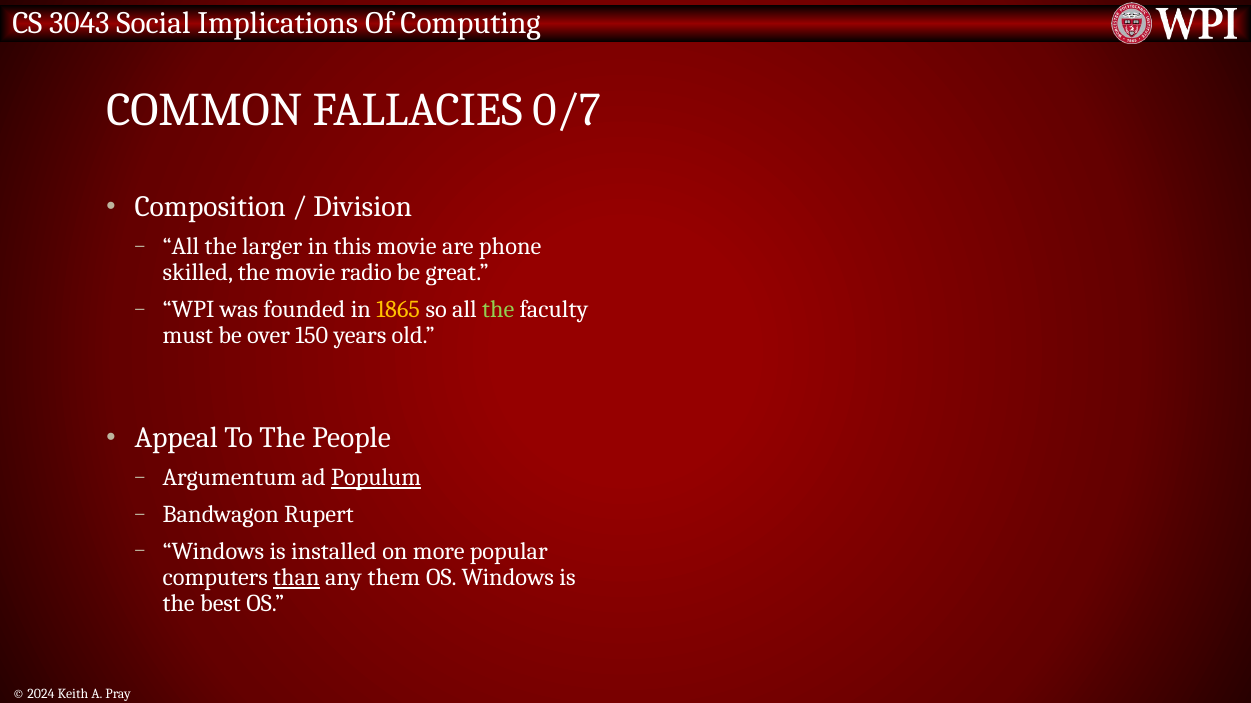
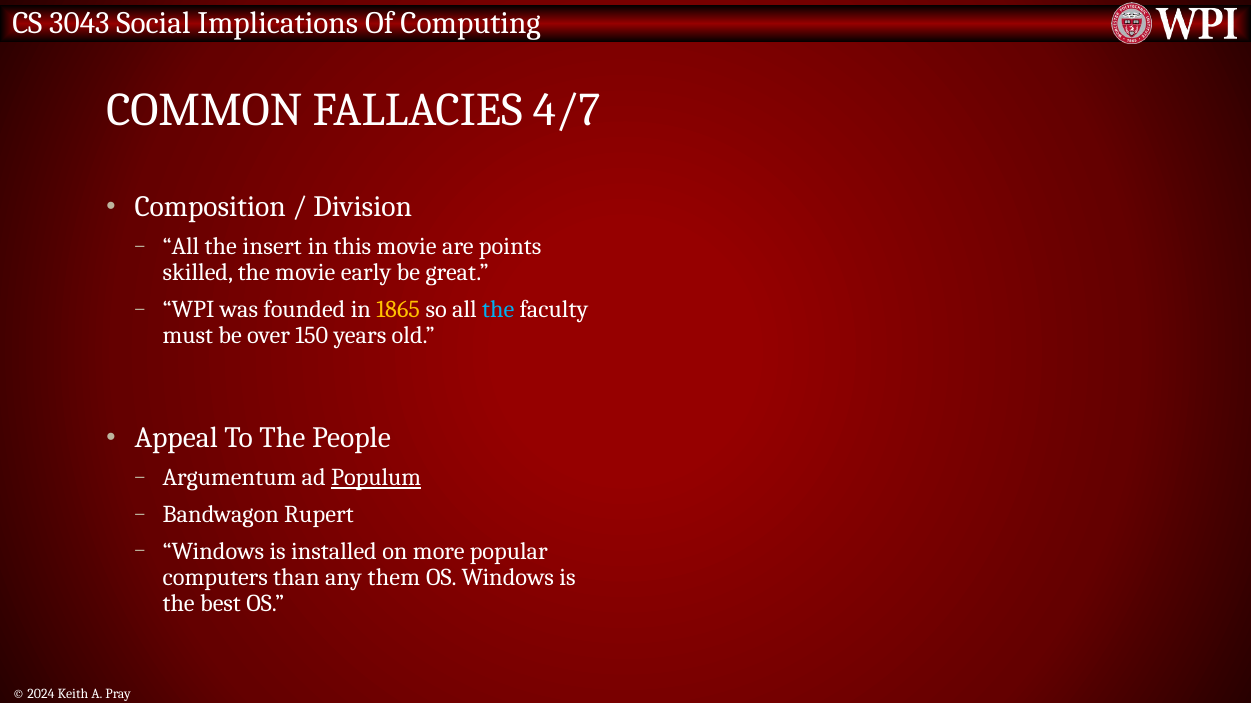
0/7: 0/7 -> 4/7
larger: larger -> insert
phone: phone -> points
radio: radio -> early
the at (498, 310) colour: light green -> light blue
than underline: present -> none
